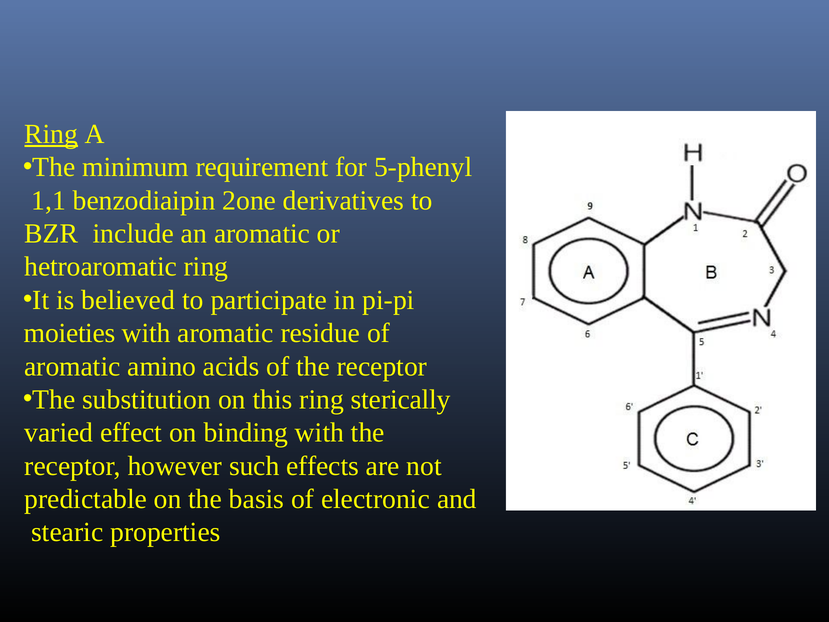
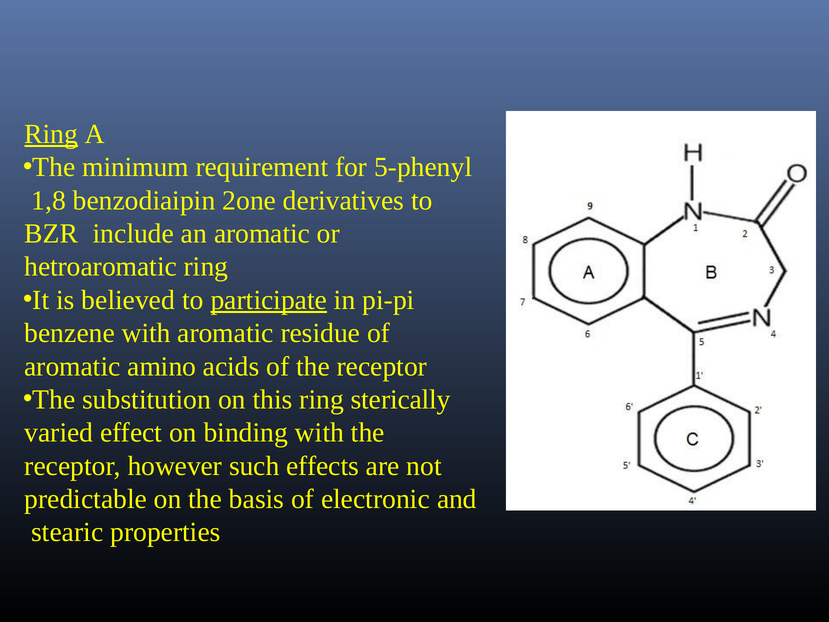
1,1: 1,1 -> 1,8
participate underline: none -> present
moieties: moieties -> benzene
